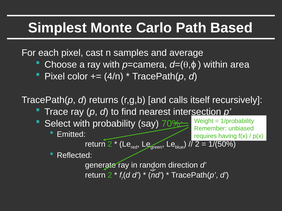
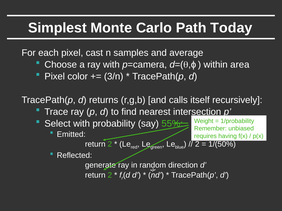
Based: Based -> Today
4/n: 4/n -> 3/n
70%: 70% -> 55%
